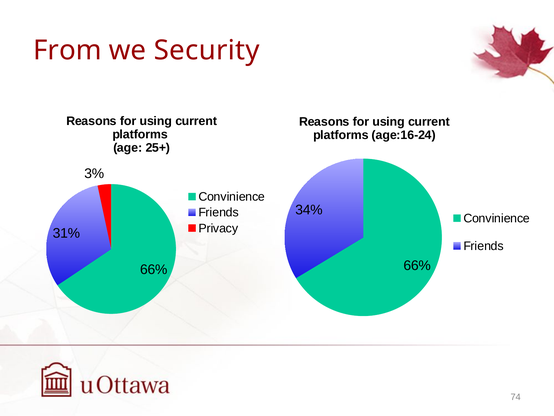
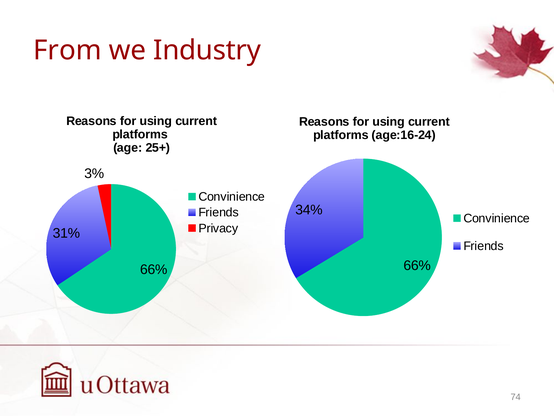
Security: Security -> Industry
